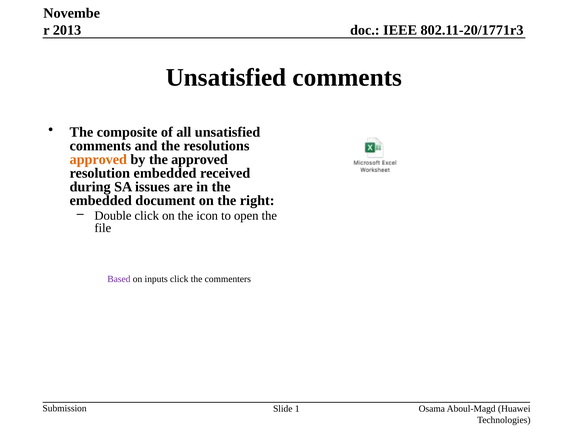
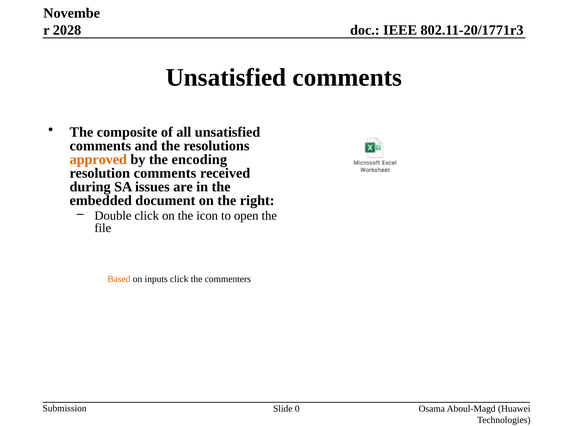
2013: 2013 -> 2028
the approved: approved -> encoding
resolution embedded: embedded -> comments
Based colour: purple -> orange
1: 1 -> 0
